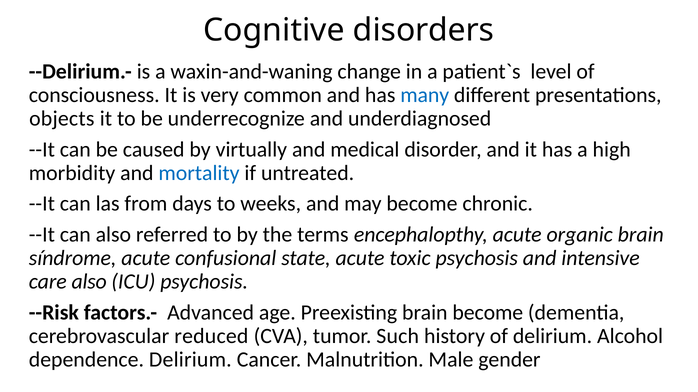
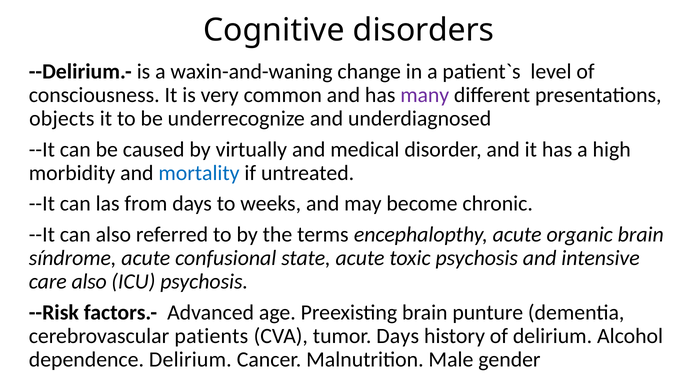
many colour: blue -> purple
brain become: become -> punture
reduced: reduced -> patients
tumor Such: Such -> Days
